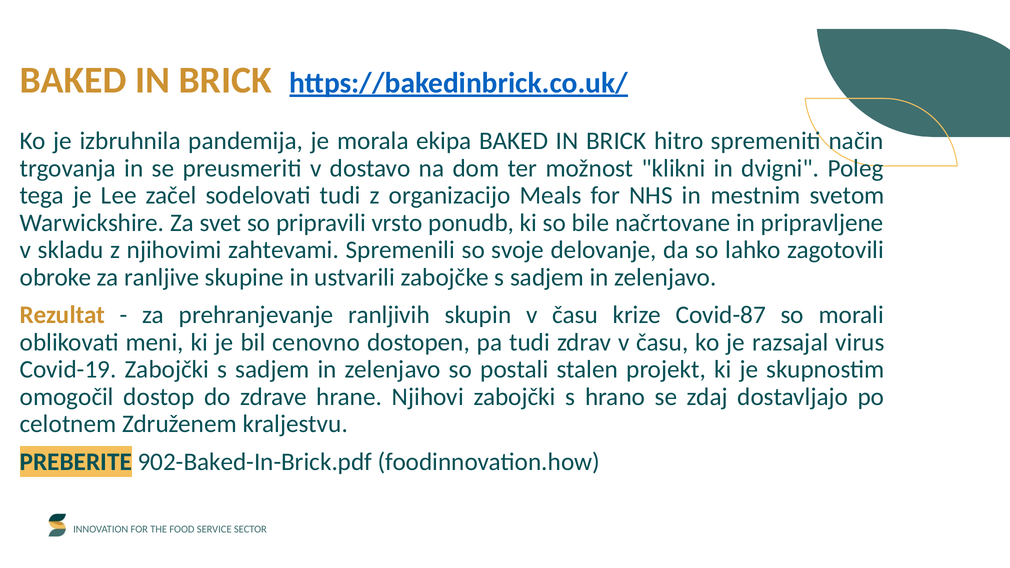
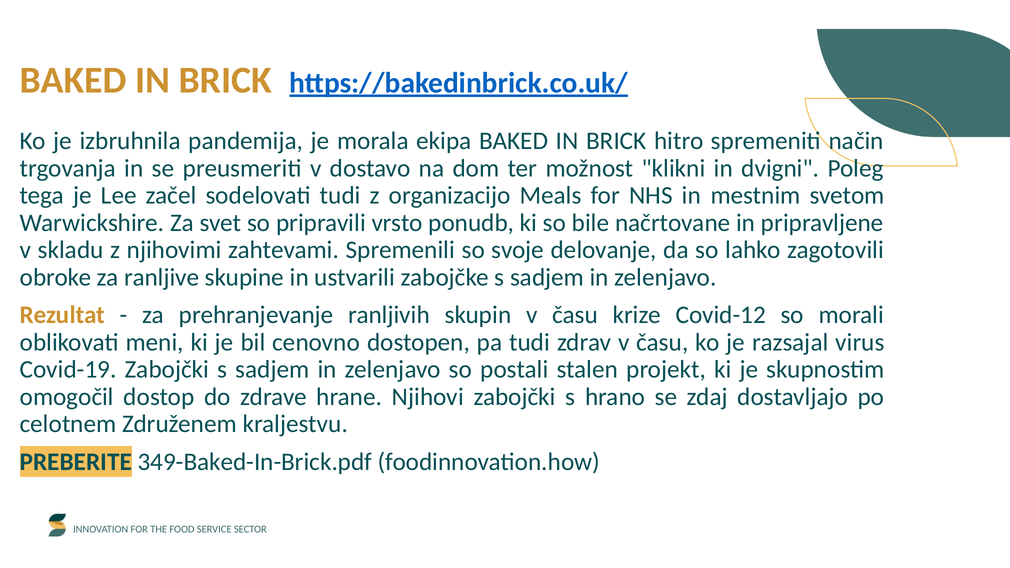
Covid-87: Covid-87 -> Covid-12
902-Baked-In-Brick.pdf: 902-Baked-In-Brick.pdf -> 349-Baked-In-Brick.pdf
